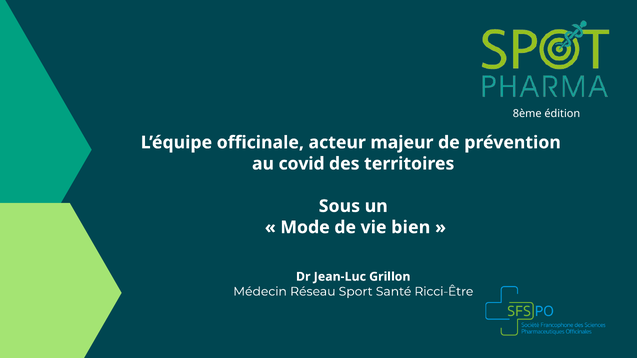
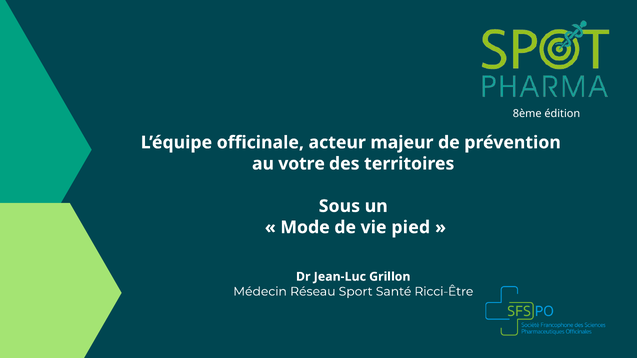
covid: covid -> votre
bien: bien -> pied
